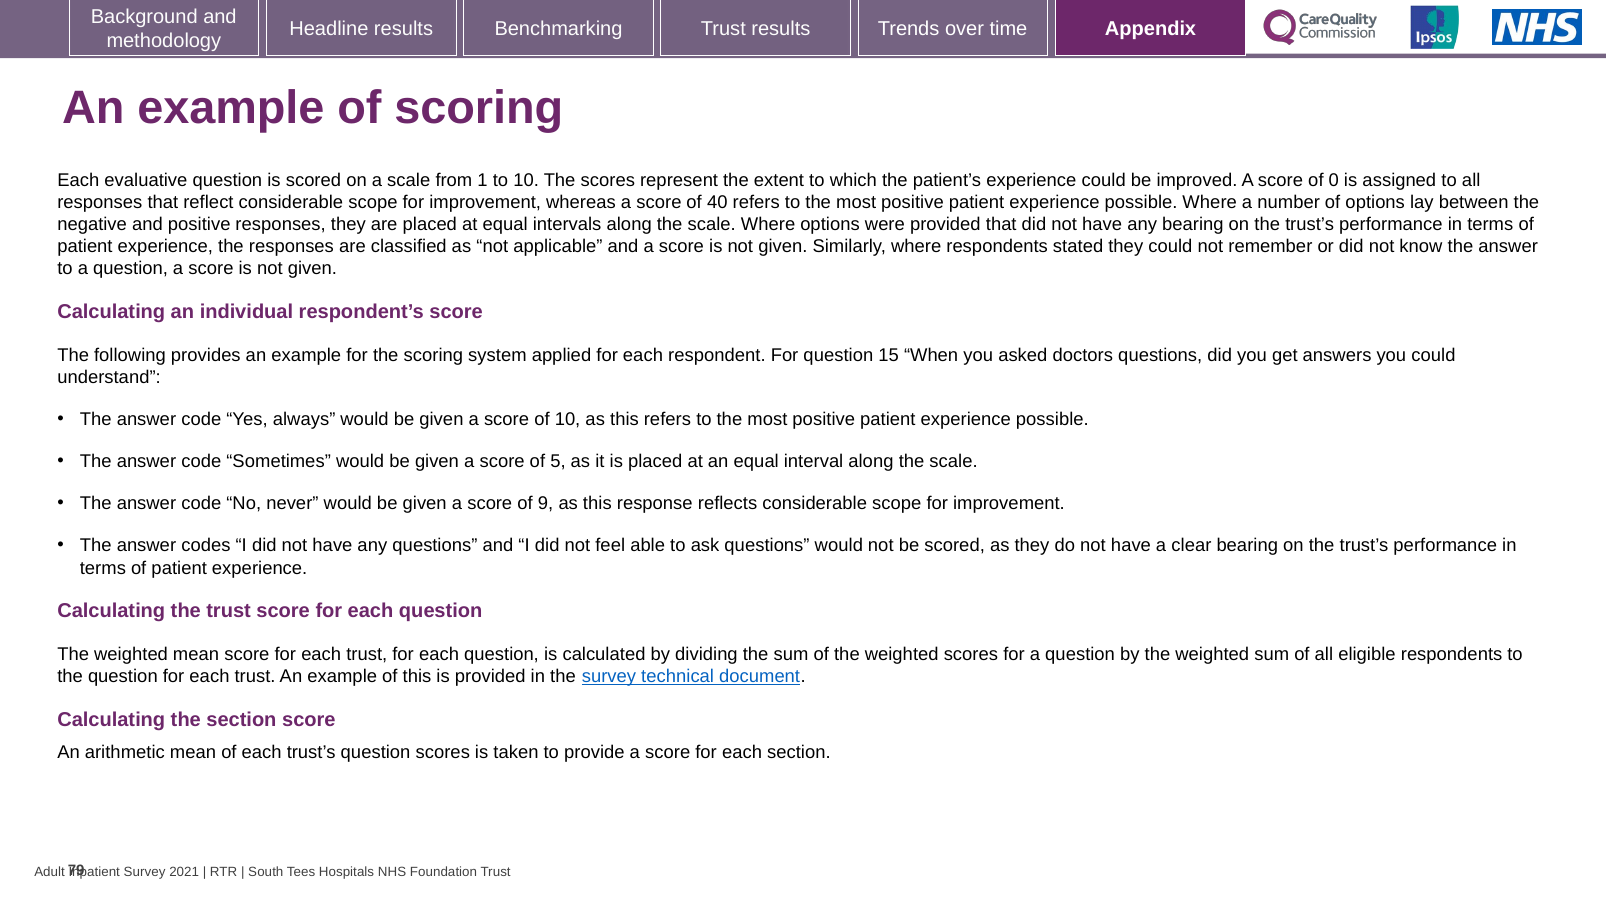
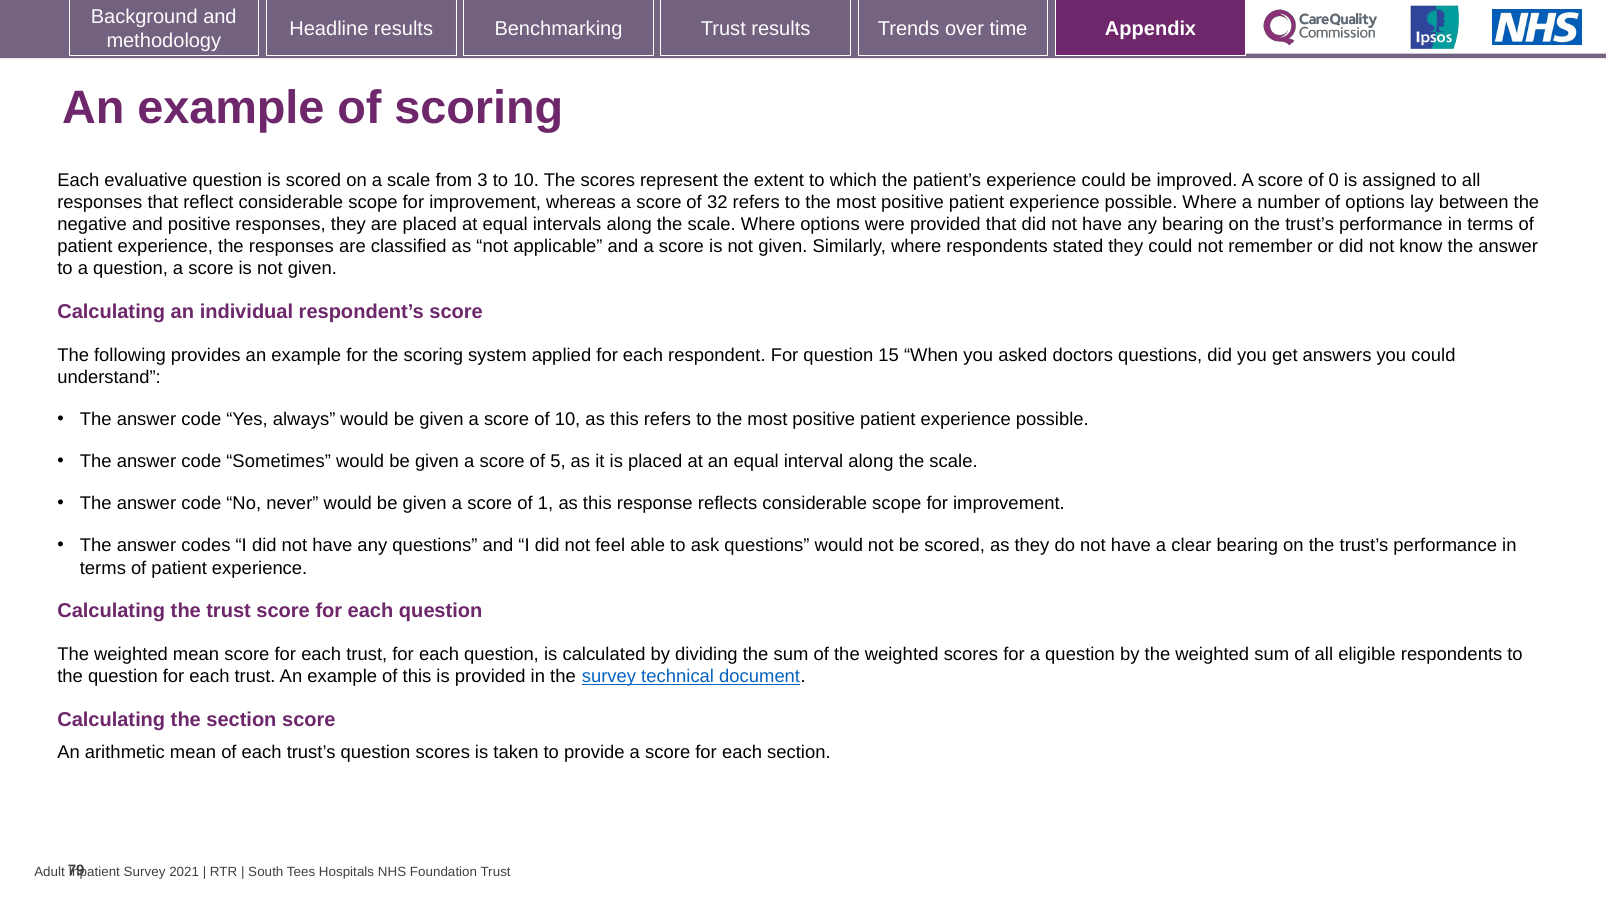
1: 1 -> 3
40: 40 -> 32
9: 9 -> 1
